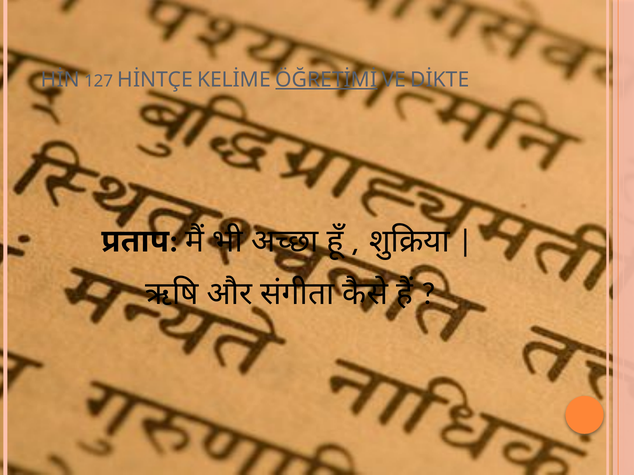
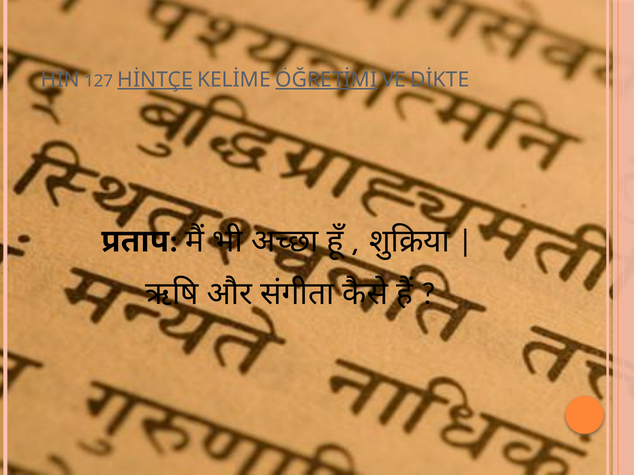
HİNTÇE underline: none -> present
